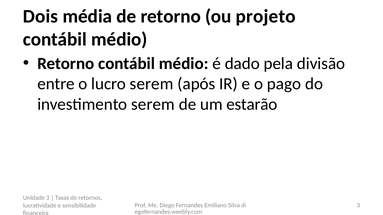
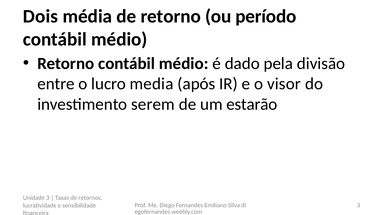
projeto: projeto -> período
lucro serem: serem -> media
pago: pago -> visor
